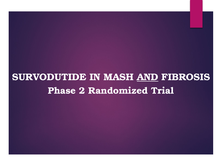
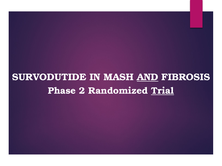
Trial underline: none -> present
